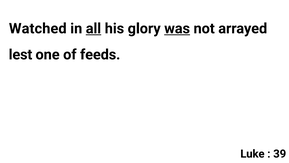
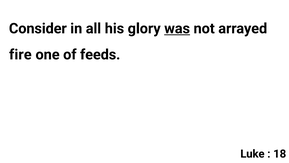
Watched: Watched -> Consider
all underline: present -> none
lest: lest -> fire
39: 39 -> 18
